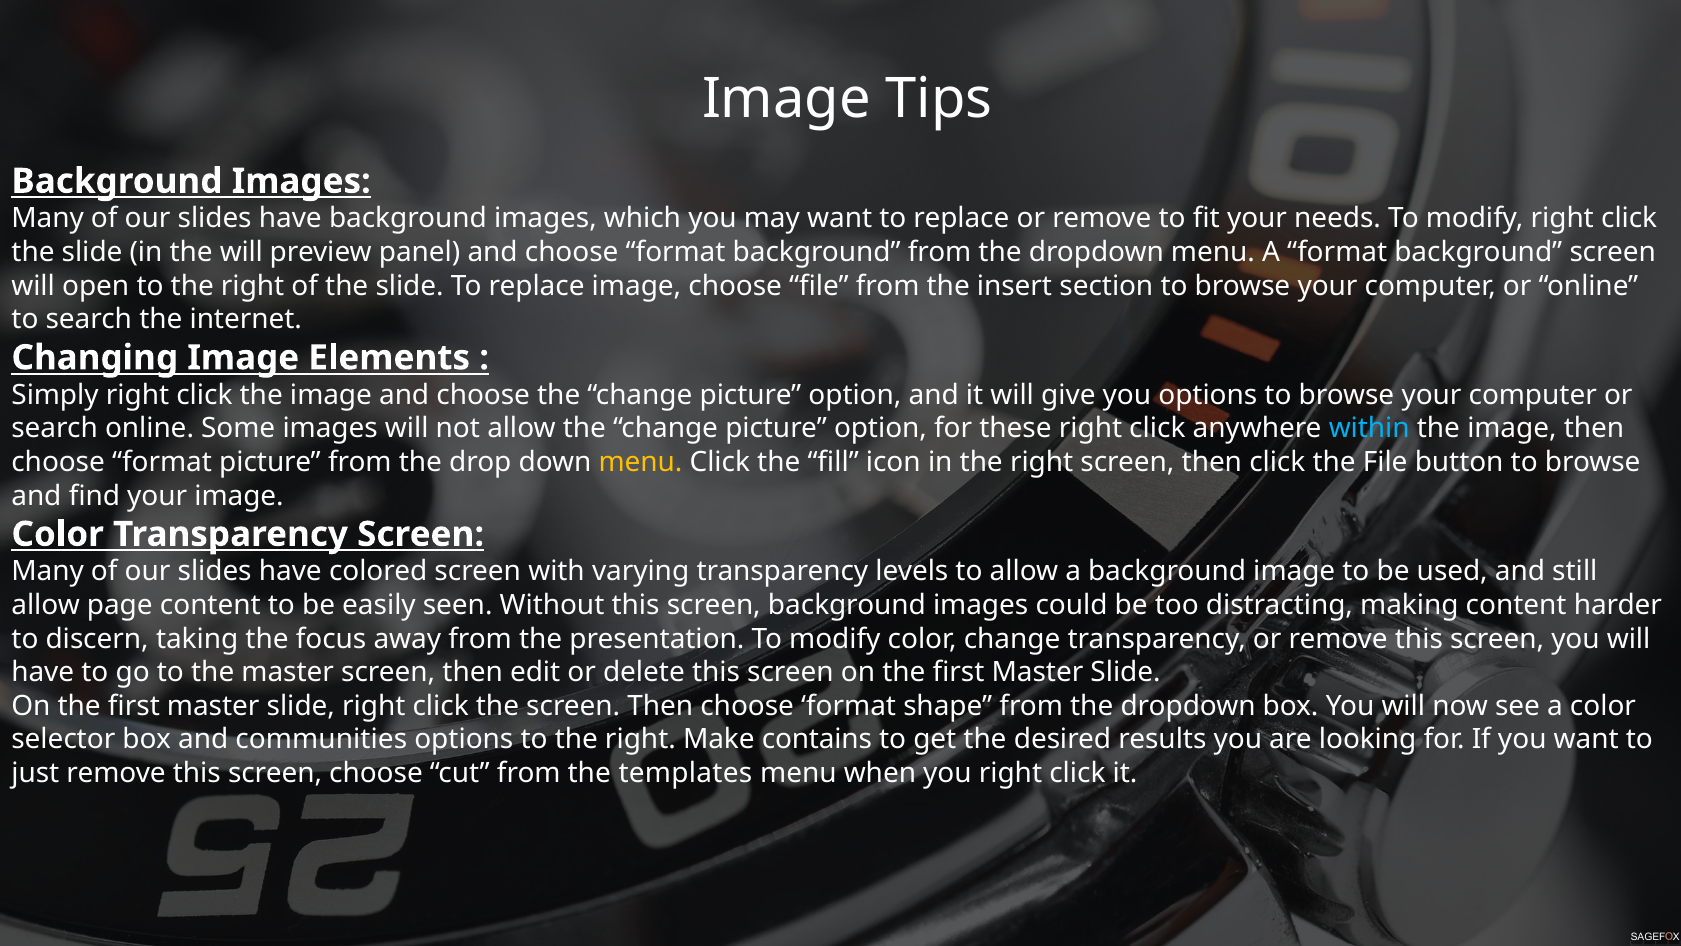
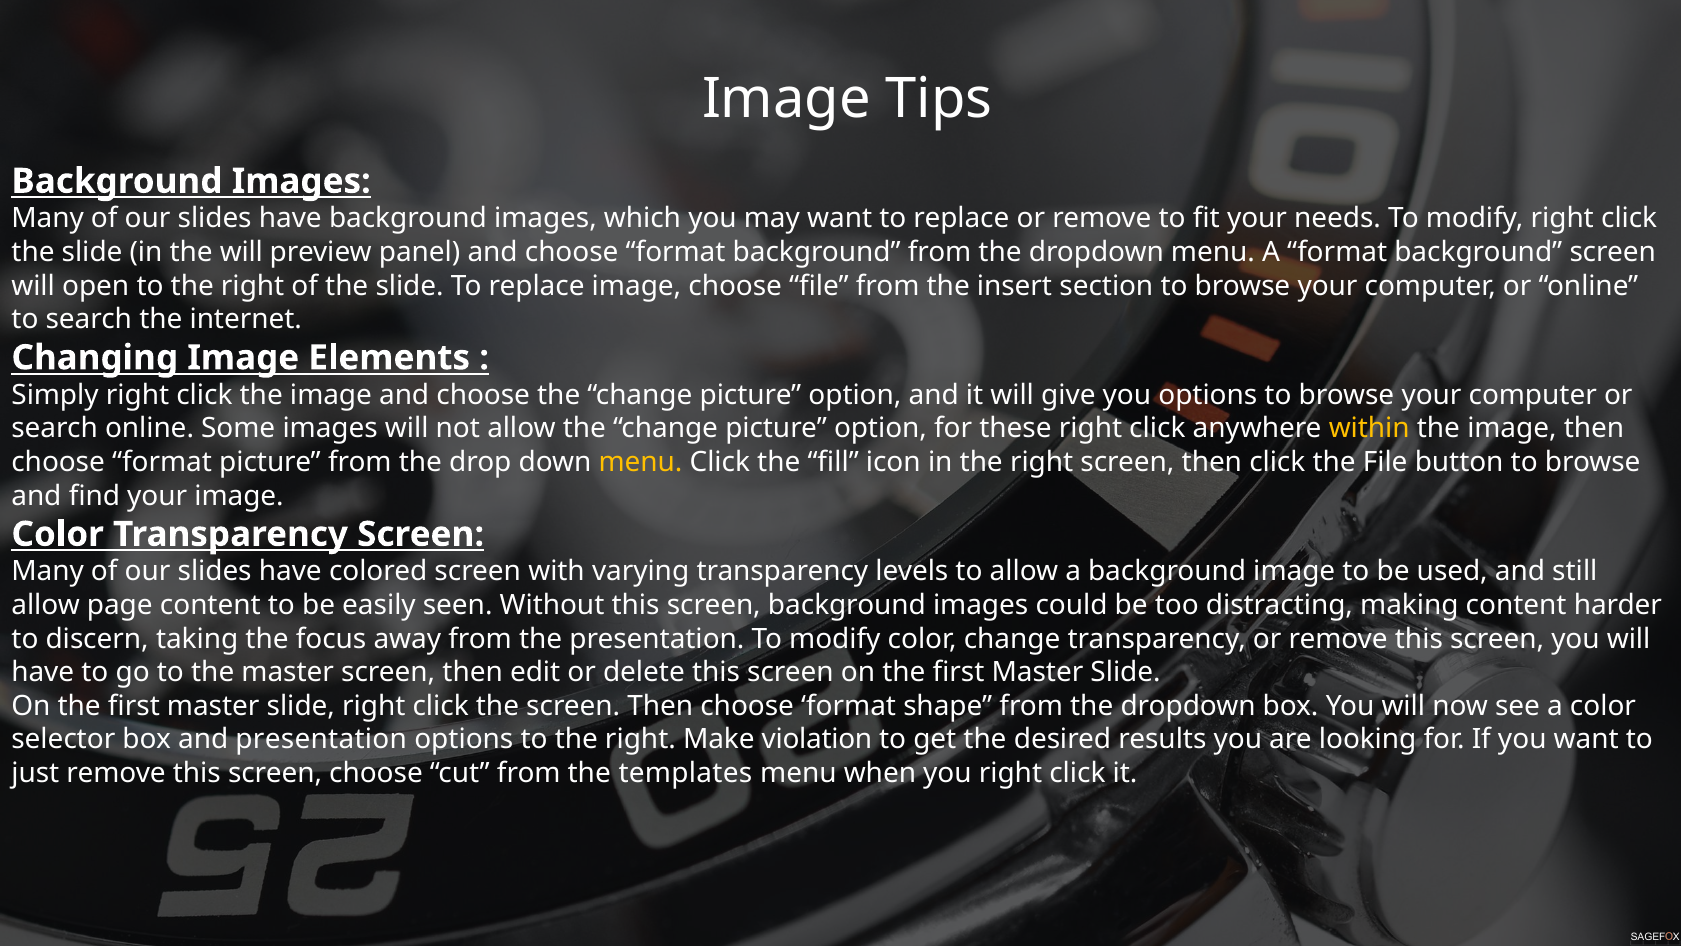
within colour: light blue -> yellow
and communities: communities -> presentation
contains: contains -> violation
